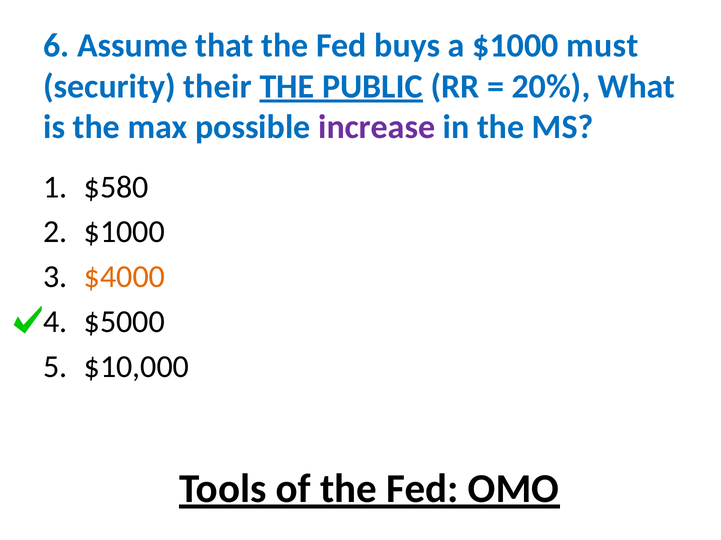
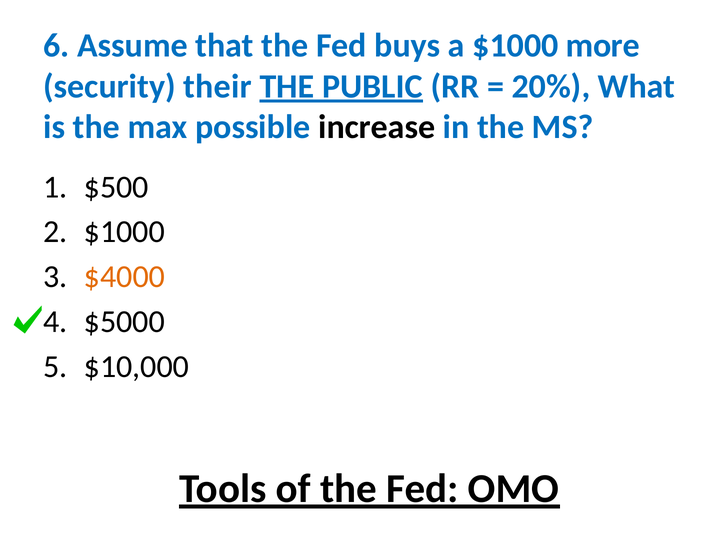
must: must -> more
increase colour: purple -> black
$580: $580 -> $500
